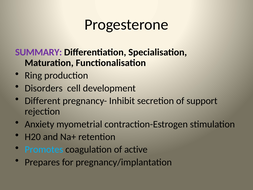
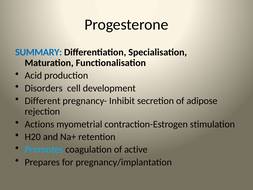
SUMMARY colour: purple -> blue
Ring: Ring -> Acid
support: support -> adipose
Anxiety: Anxiety -> Actions
